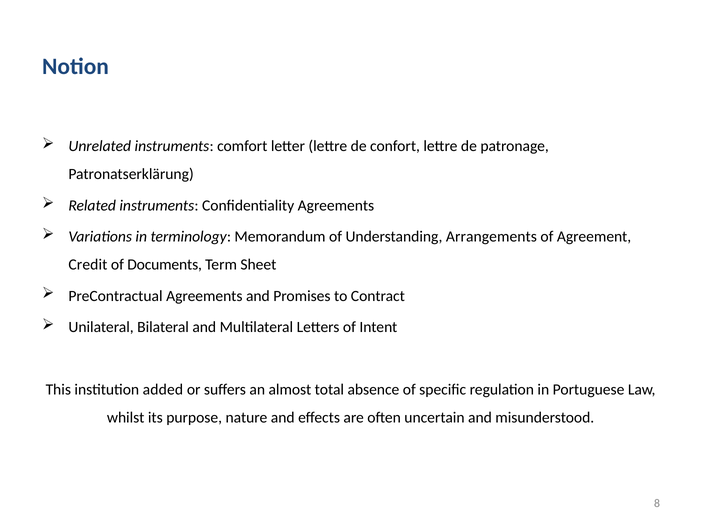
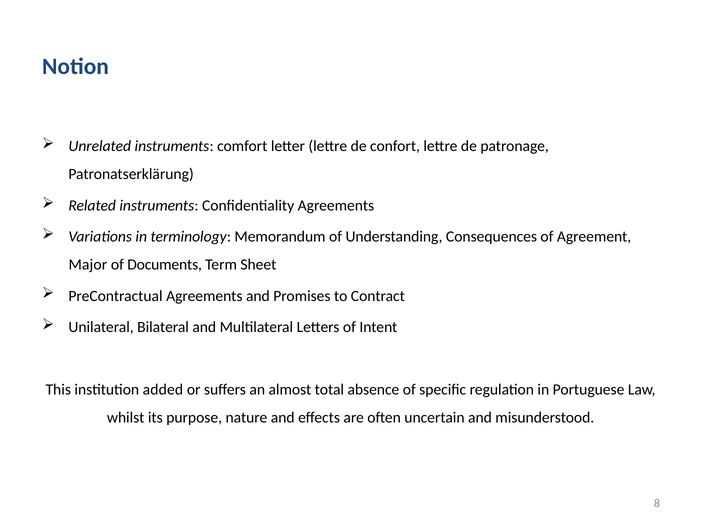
Arrangements: Arrangements -> Consequences
Credit: Credit -> Major
